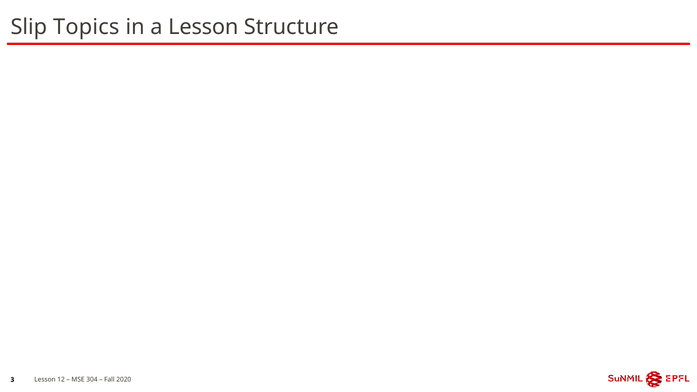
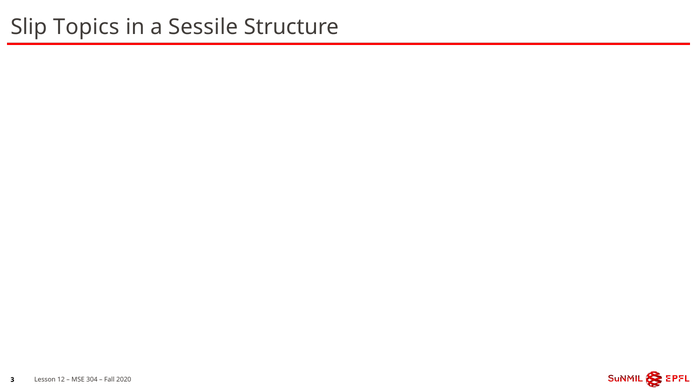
a Lesson: Lesson -> Sessile
